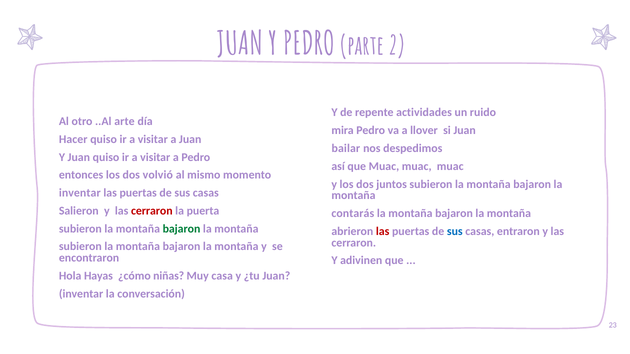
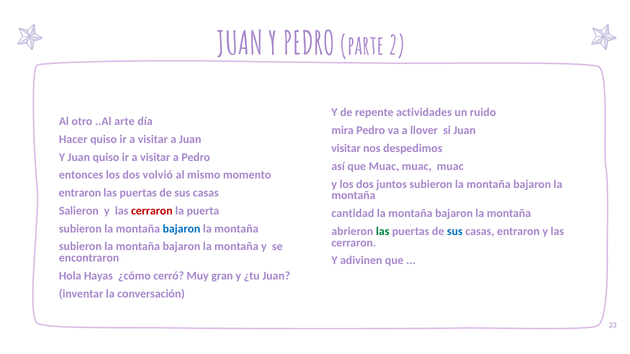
bailar at (346, 149): bailar -> visitar
inventar at (80, 193): inventar -> entraron
contarás: contarás -> cantidad
bajaron at (181, 229) colour: green -> blue
las at (383, 232) colour: red -> green
niñas: niñas -> cerró
casa: casa -> gran
